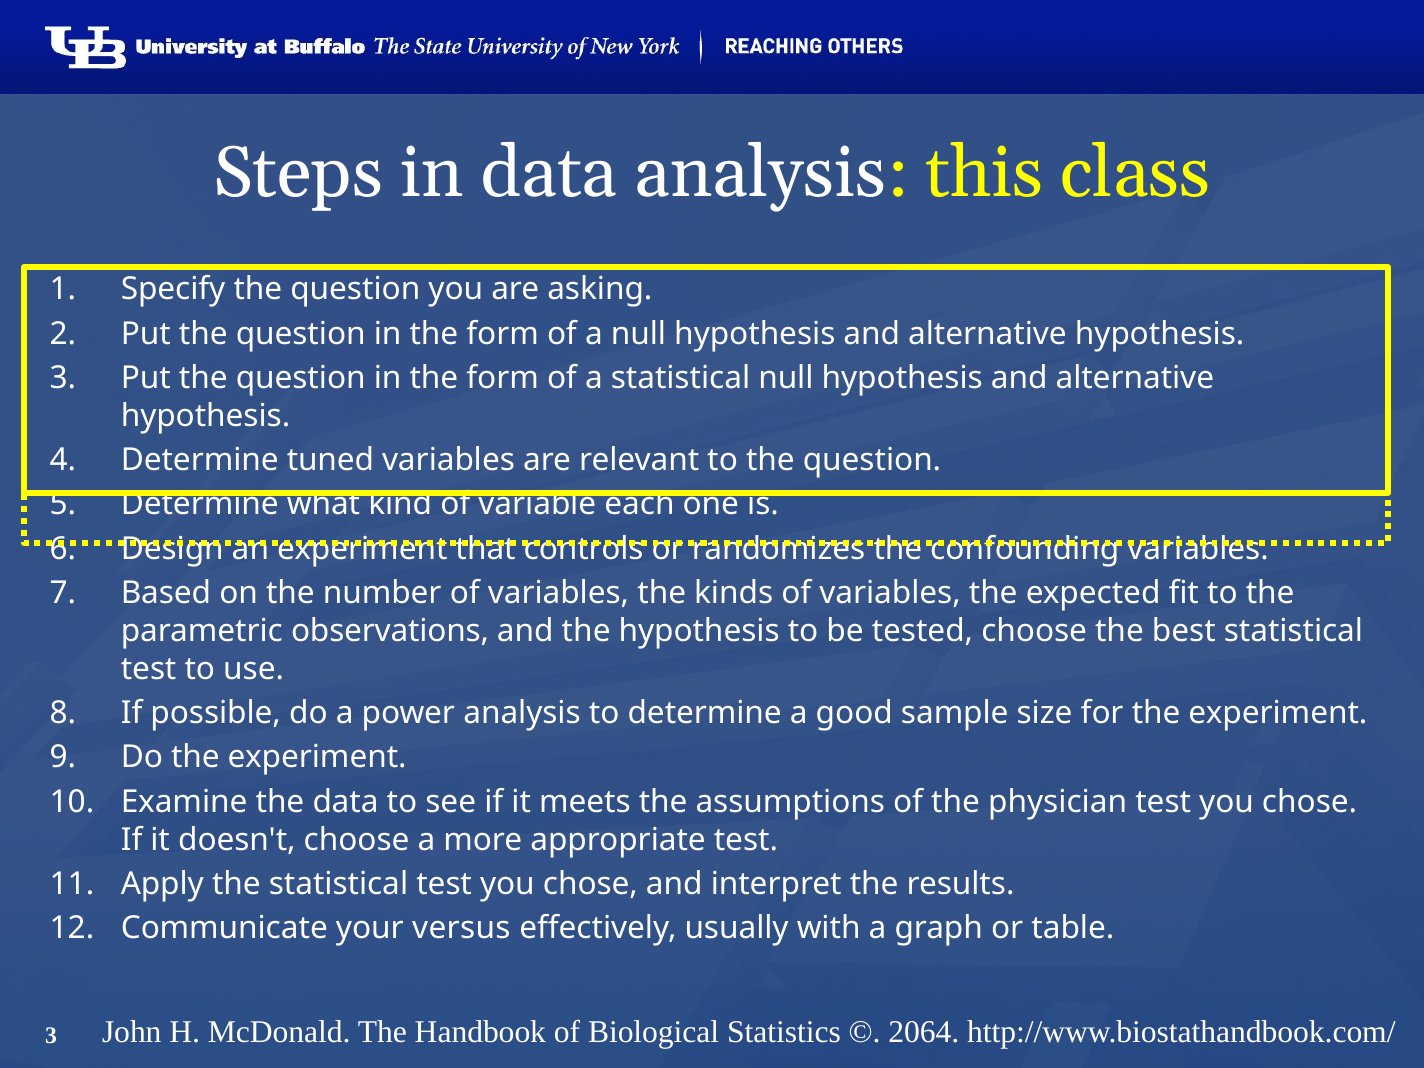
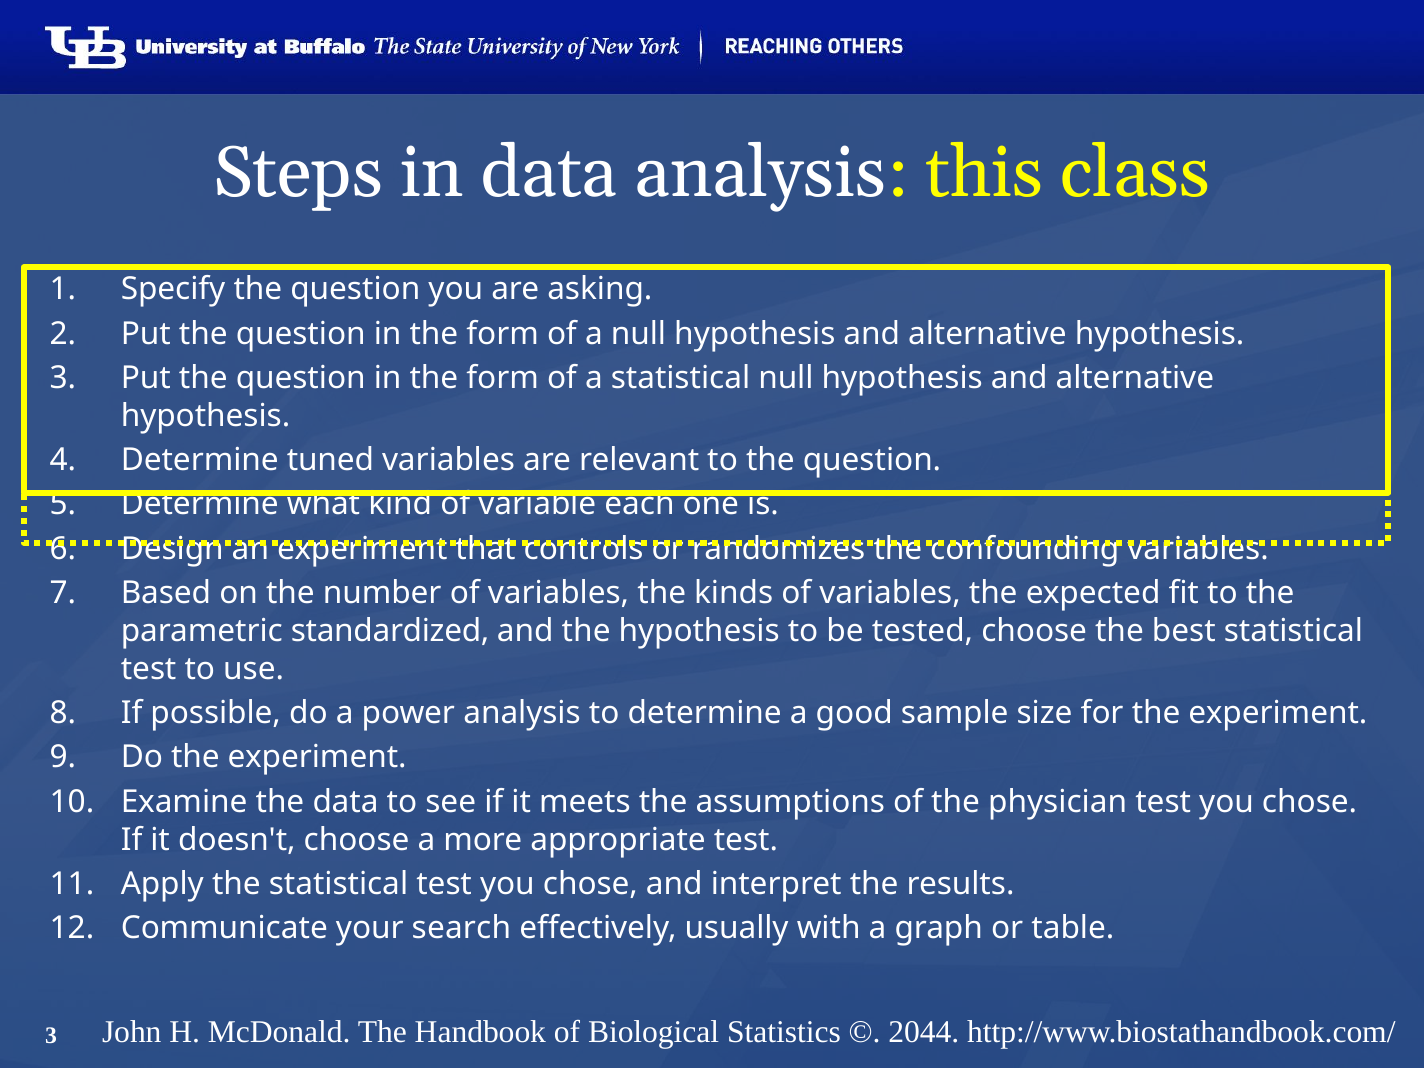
observations: observations -> standardized
versus: versus -> search
2064: 2064 -> 2044
